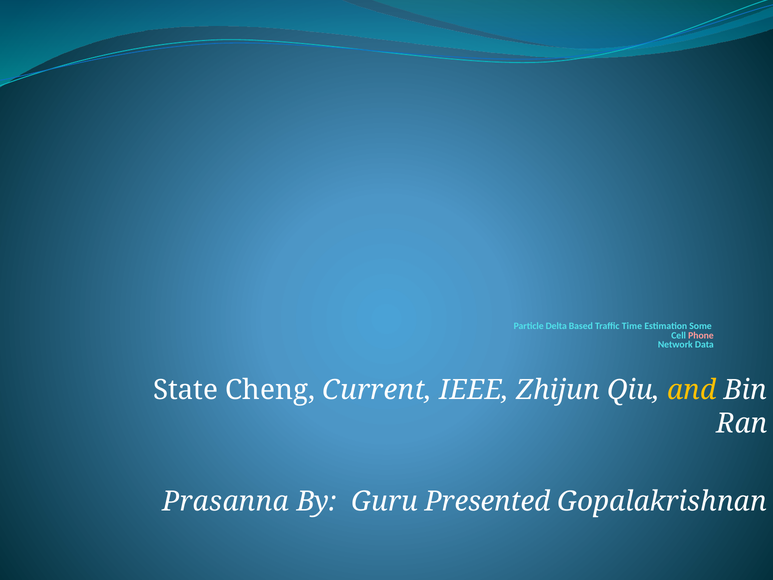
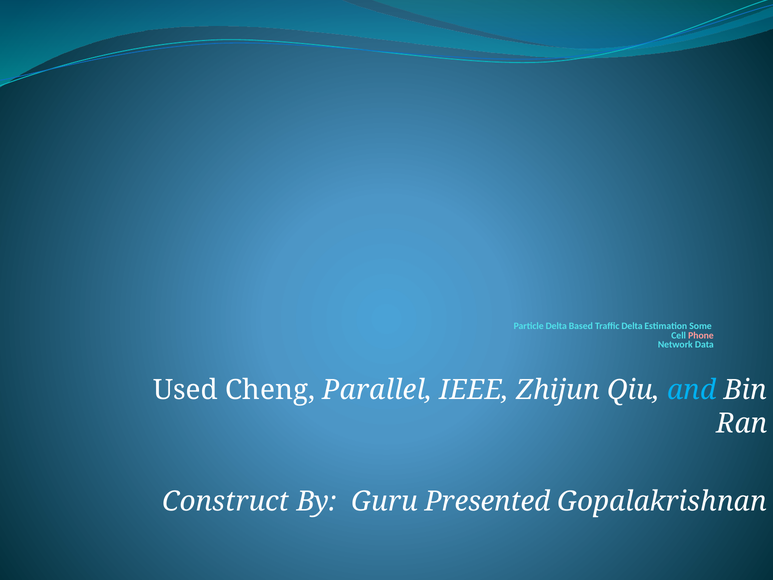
Traffic Time: Time -> Delta
State: State -> Used
Current: Current -> Parallel
and colour: yellow -> light blue
Prasanna: Prasanna -> Construct
